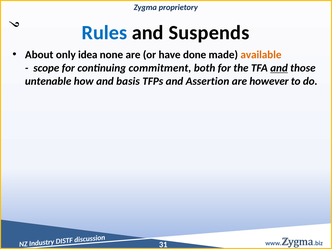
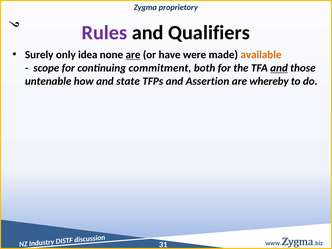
Rules colour: blue -> purple
Suspends: Suspends -> Qualifiers
About: About -> Surely
are at (133, 55) underline: none -> present
done: done -> were
basis: basis -> state
however: however -> whereby
